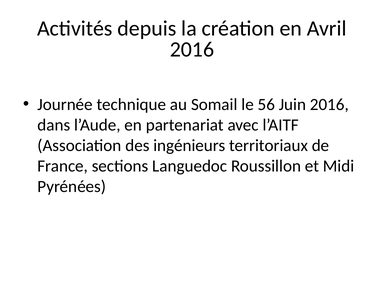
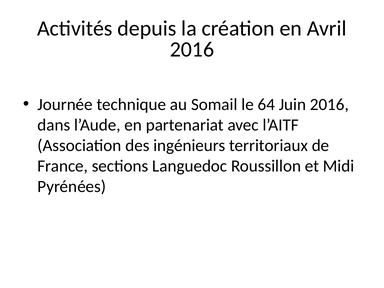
56: 56 -> 64
